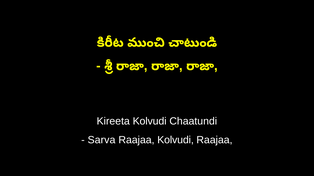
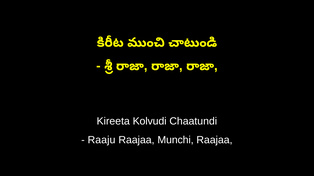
Sarva: Sarva -> Raaju
Raajaa Kolvudi: Kolvudi -> Munchi
